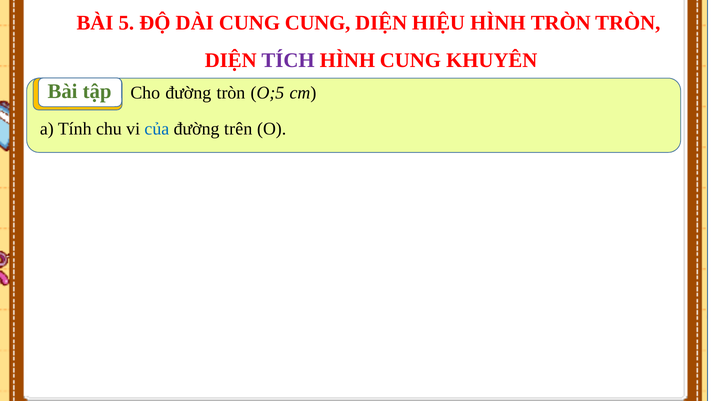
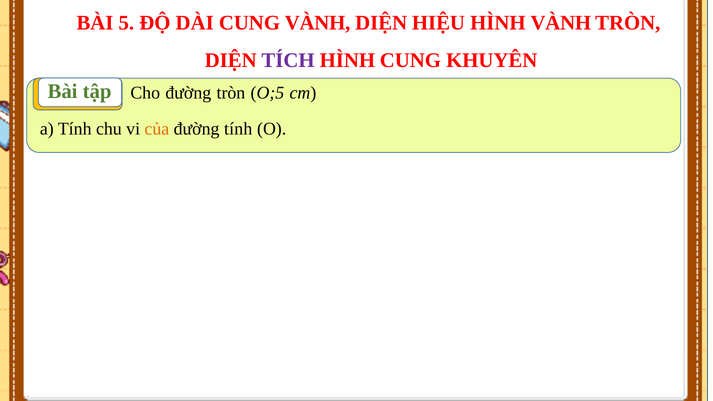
CUNG CUNG: CUNG -> VÀNH
HÌNH TRÒN: TRÒN -> VÀNH
của colour: blue -> orange
đường trên: trên -> tính
